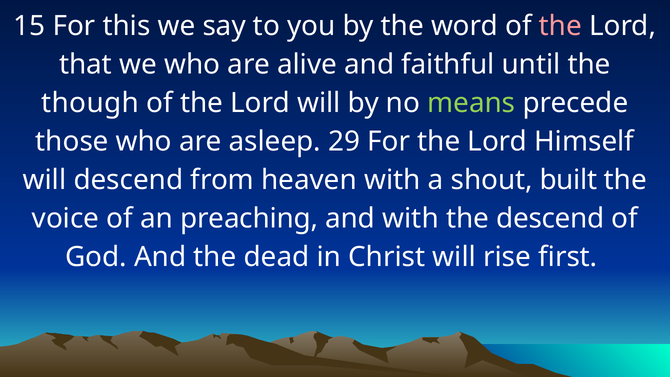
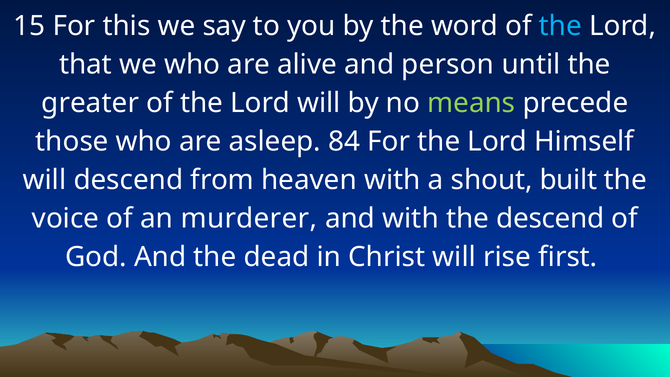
the at (560, 26) colour: pink -> light blue
faithful: faithful -> person
though: though -> greater
29: 29 -> 84
preaching: preaching -> murderer
